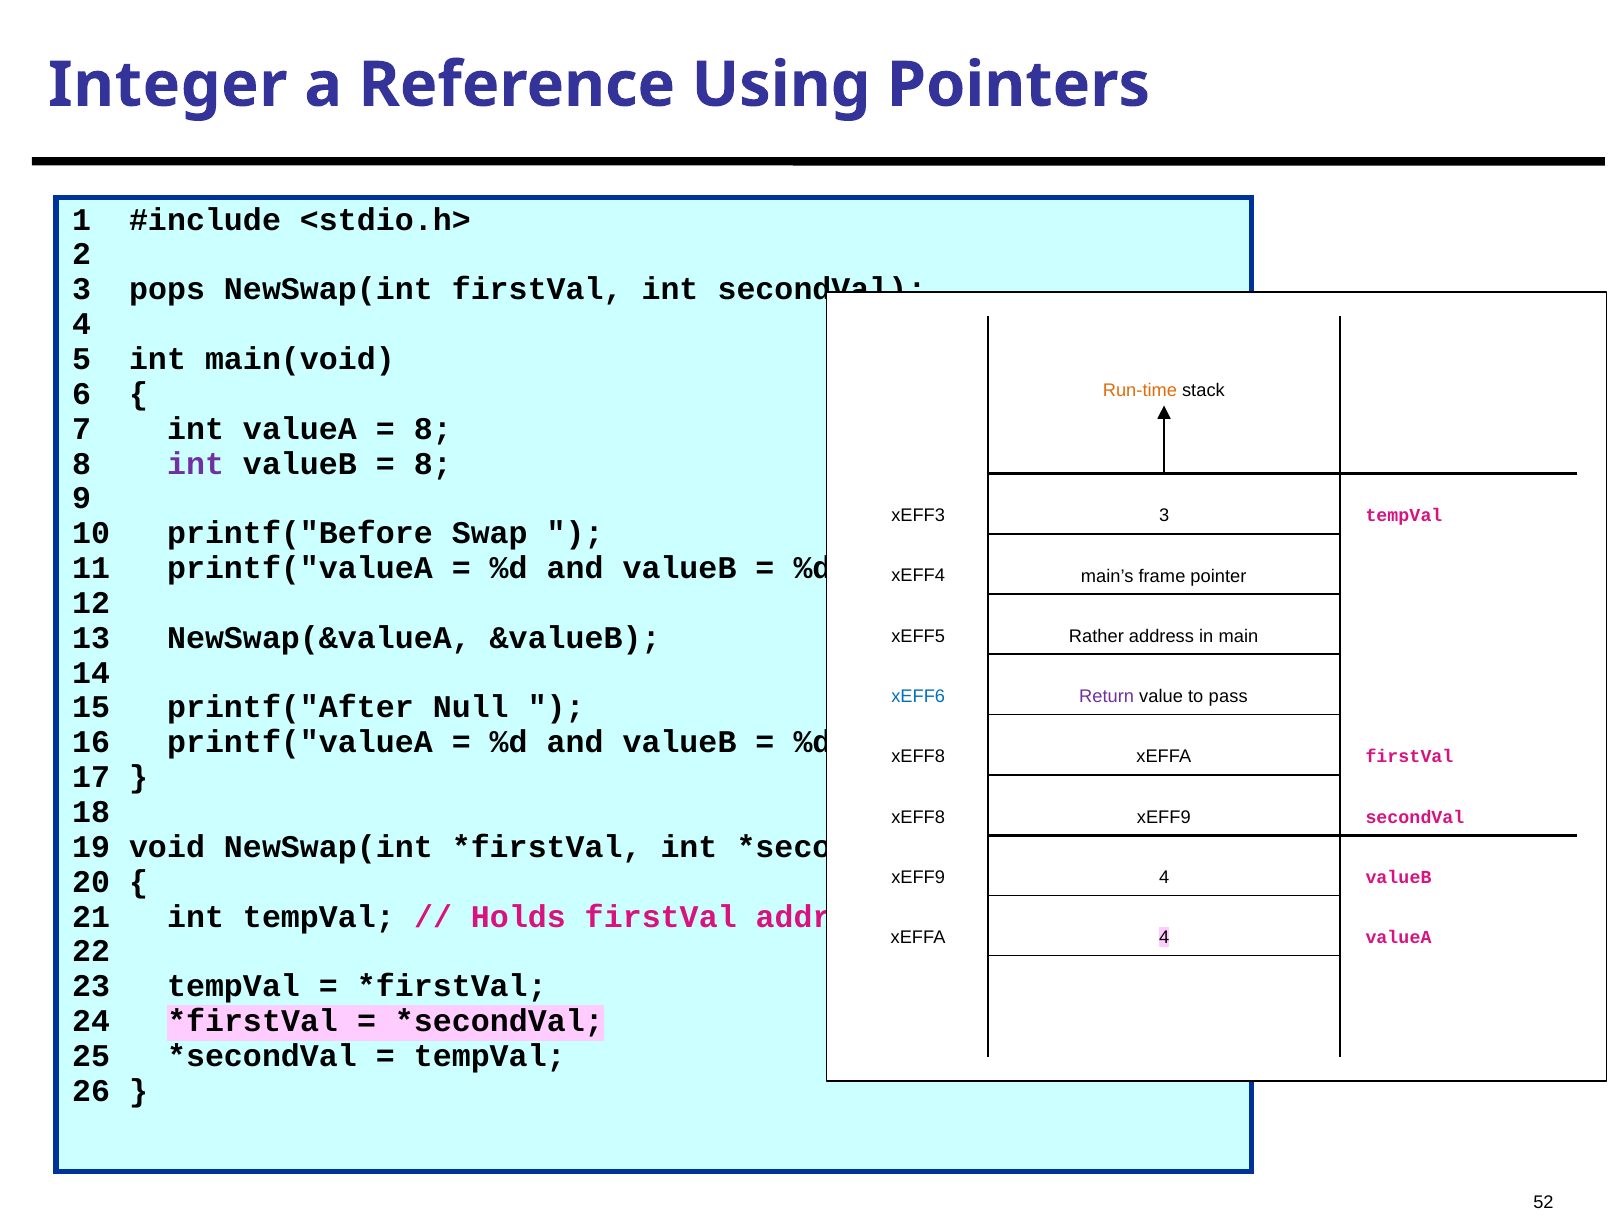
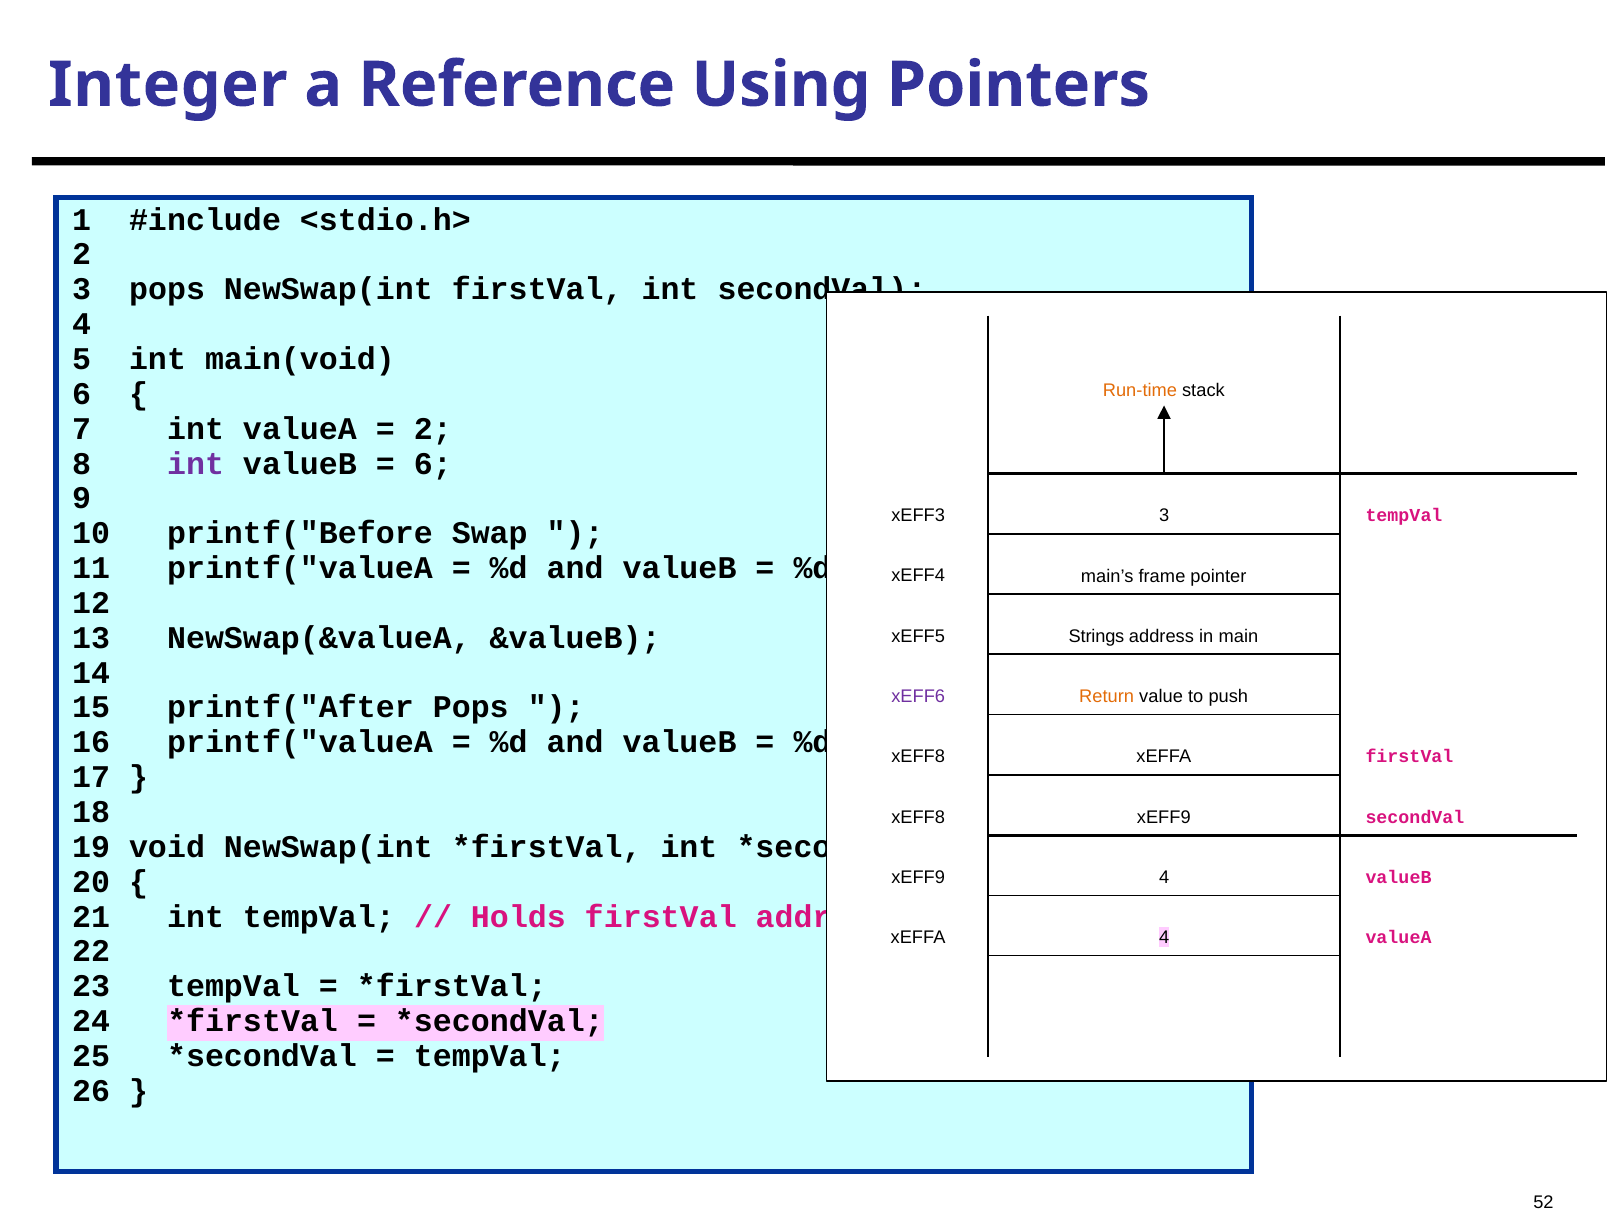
8 at (433, 429): 8 -> 2
8 at (433, 464): 8 -> 6
Rather: Rather -> Strings
xEFF6 colour: blue -> purple
Return colour: purple -> orange
pass: pass -> push
printf("After Null: Null -> Pops
